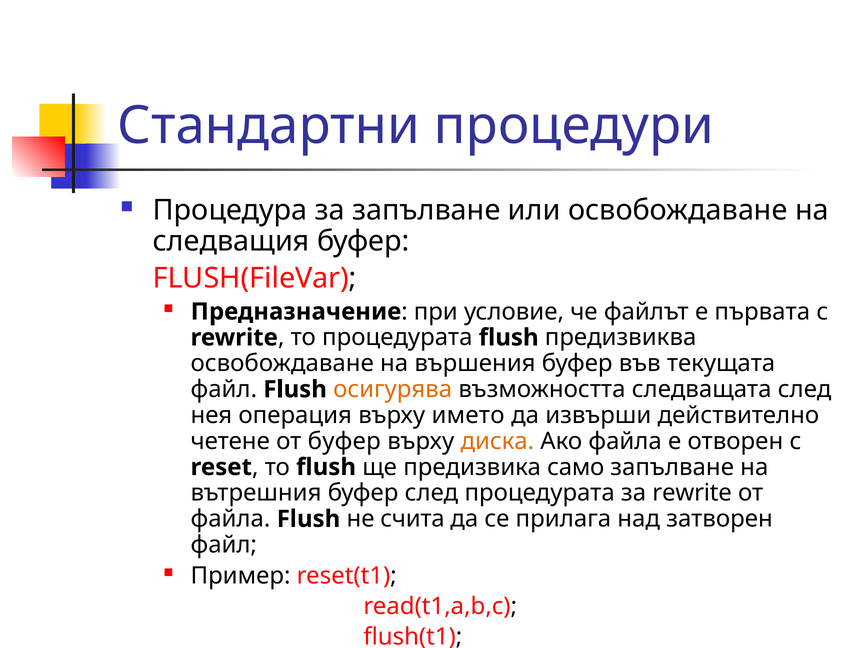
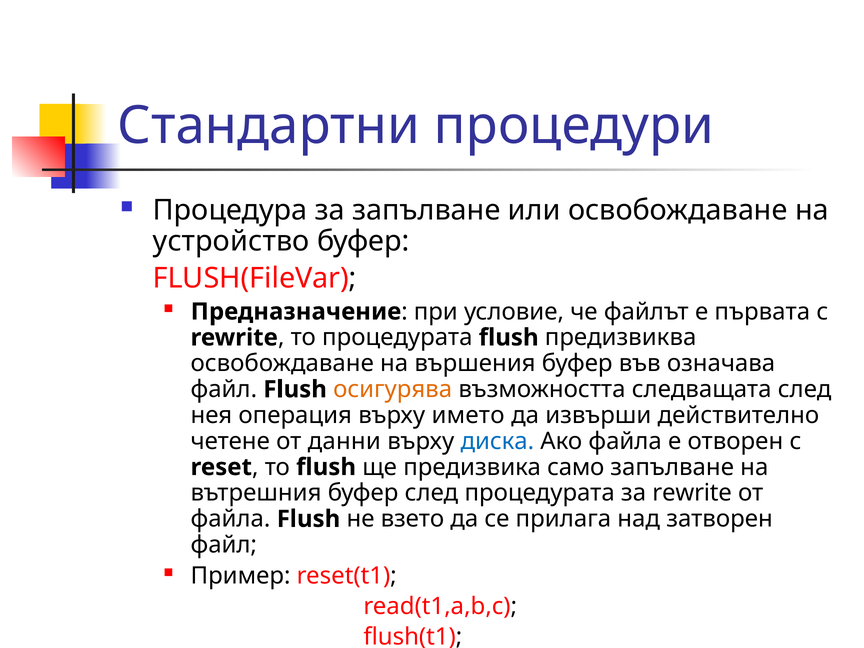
следващия: следващия -> устройство
текущата: текущата -> означава
от буфер: буфер -> данни
диска colour: orange -> blue
счита: счита -> взето
